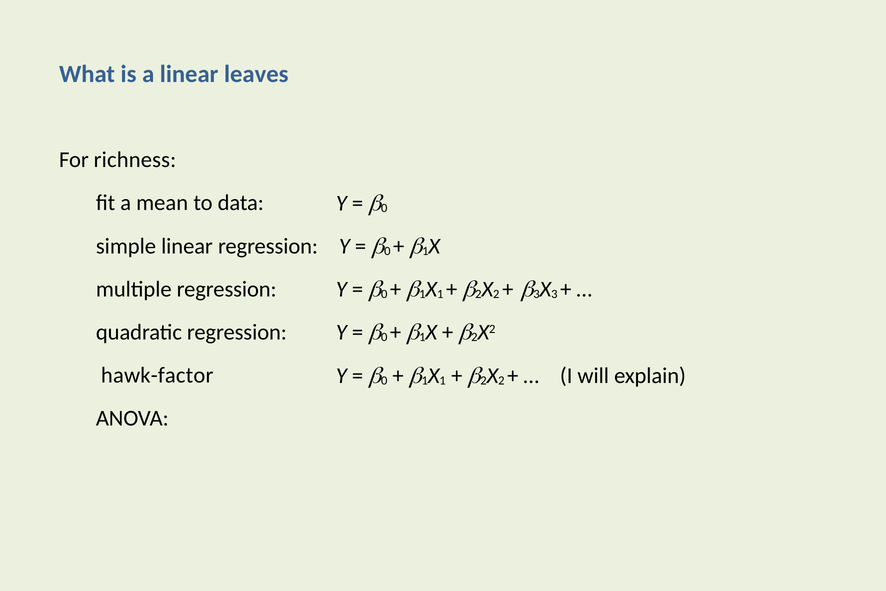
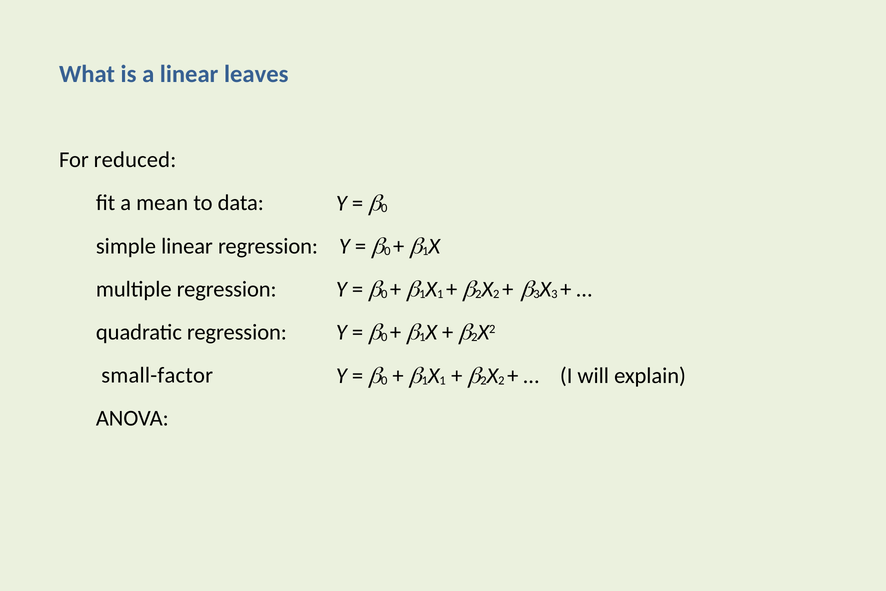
richness: richness -> reduced
hawk-factor: hawk-factor -> small-factor
